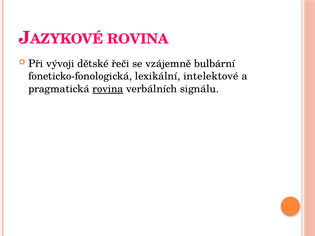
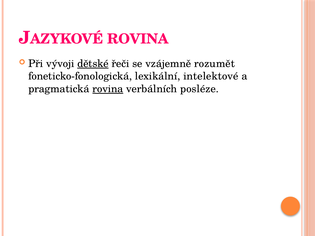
dětské underline: none -> present
bulbární: bulbární -> rozumět
signálu: signálu -> posléze
